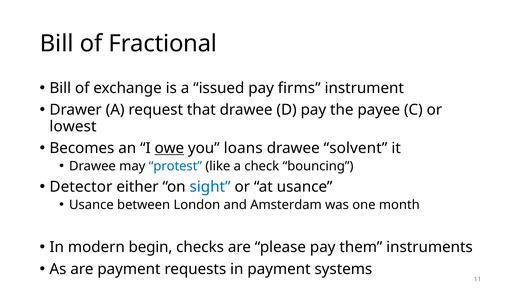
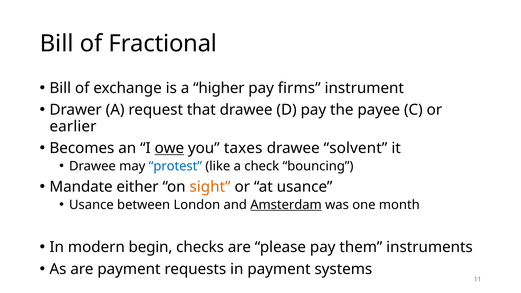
issued: issued -> higher
lowest: lowest -> earlier
loans: loans -> taxes
Detector: Detector -> Mandate
sight colour: blue -> orange
Amsterdam underline: none -> present
